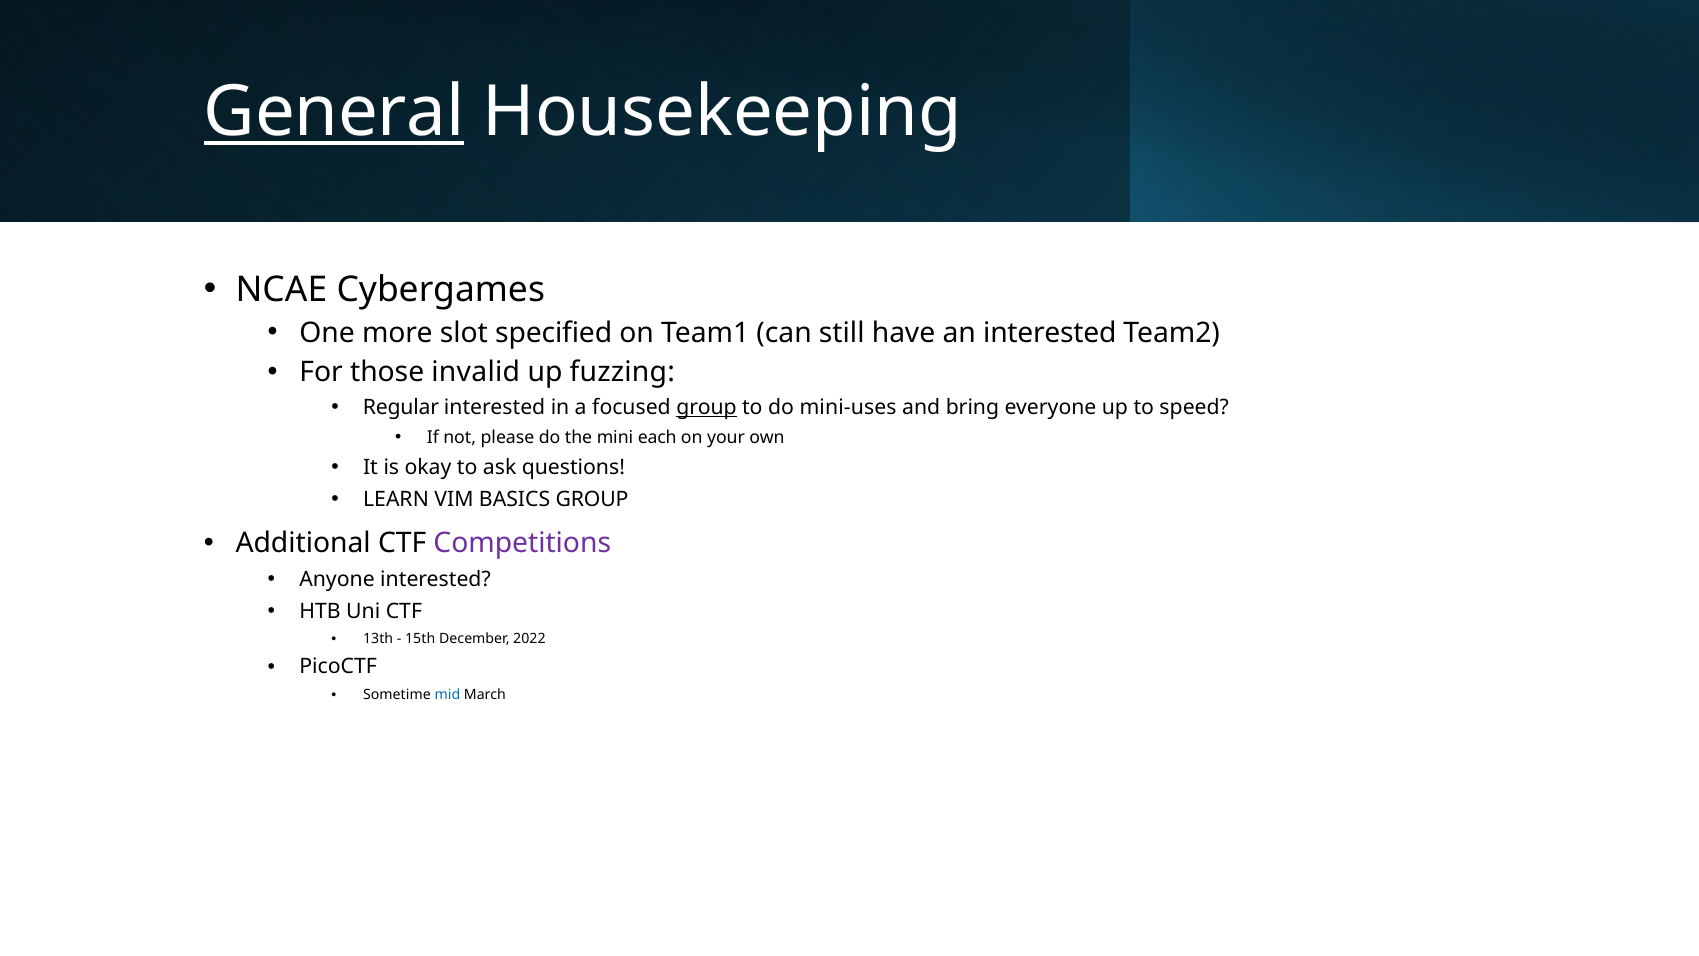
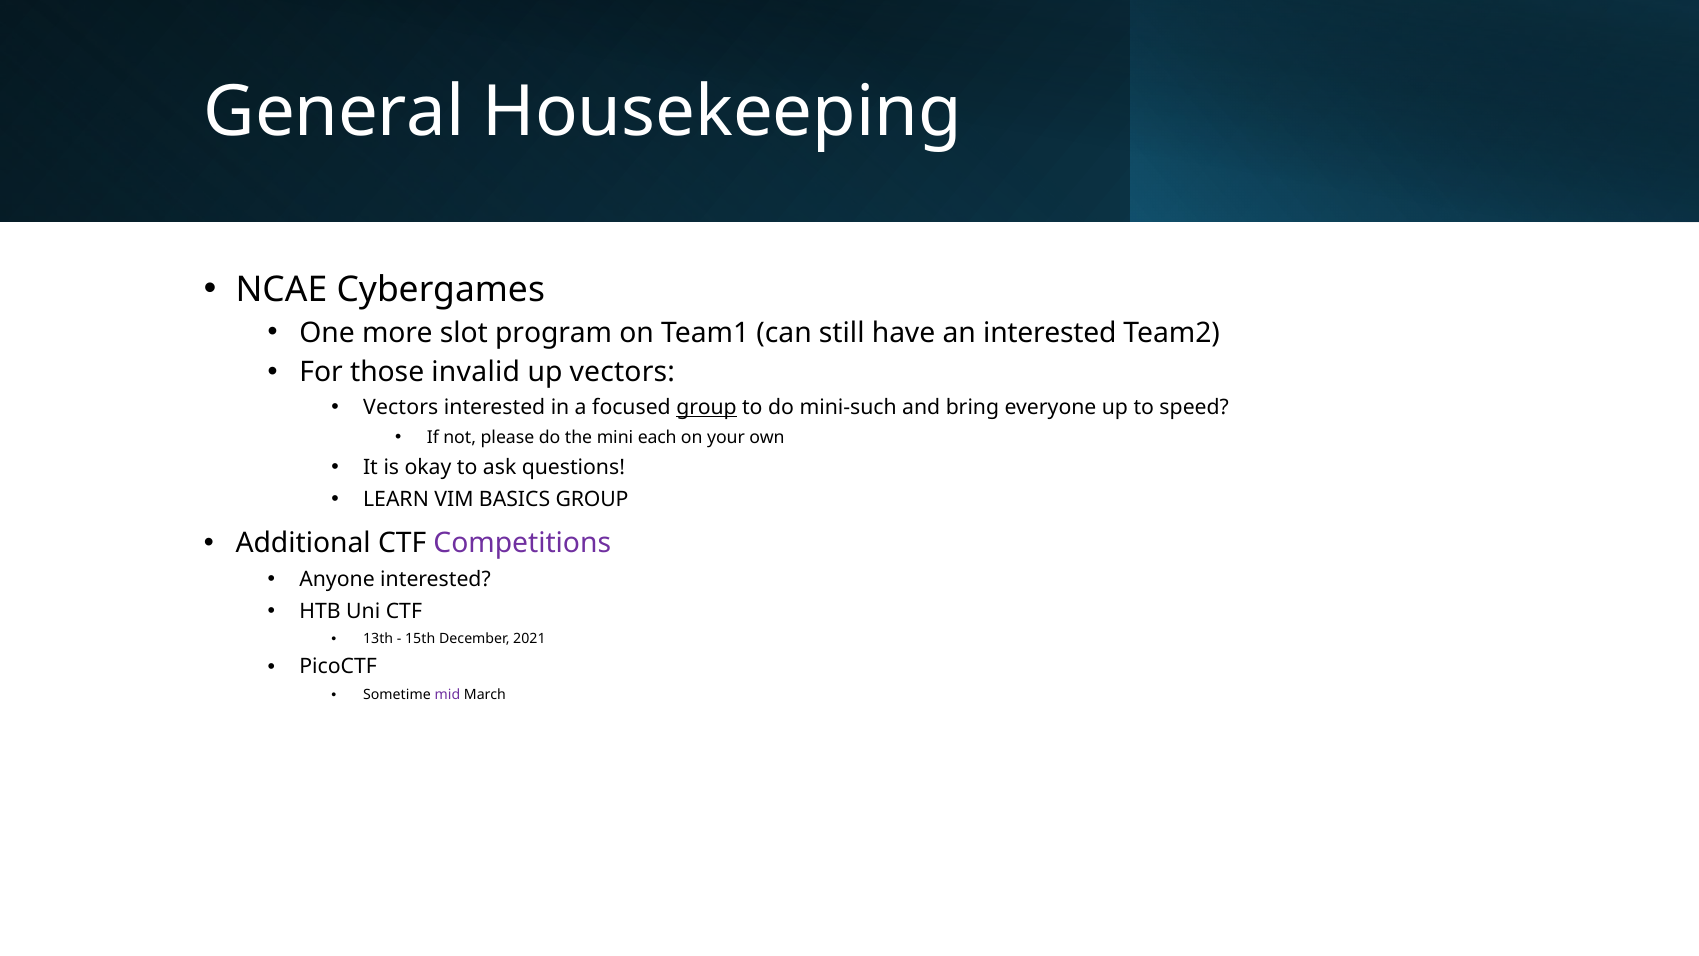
General underline: present -> none
specified: specified -> program
up fuzzing: fuzzing -> vectors
Regular at (401, 408): Regular -> Vectors
mini-uses: mini-uses -> mini-such
2022: 2022 -> 2021
mid colour: blue -> purple
